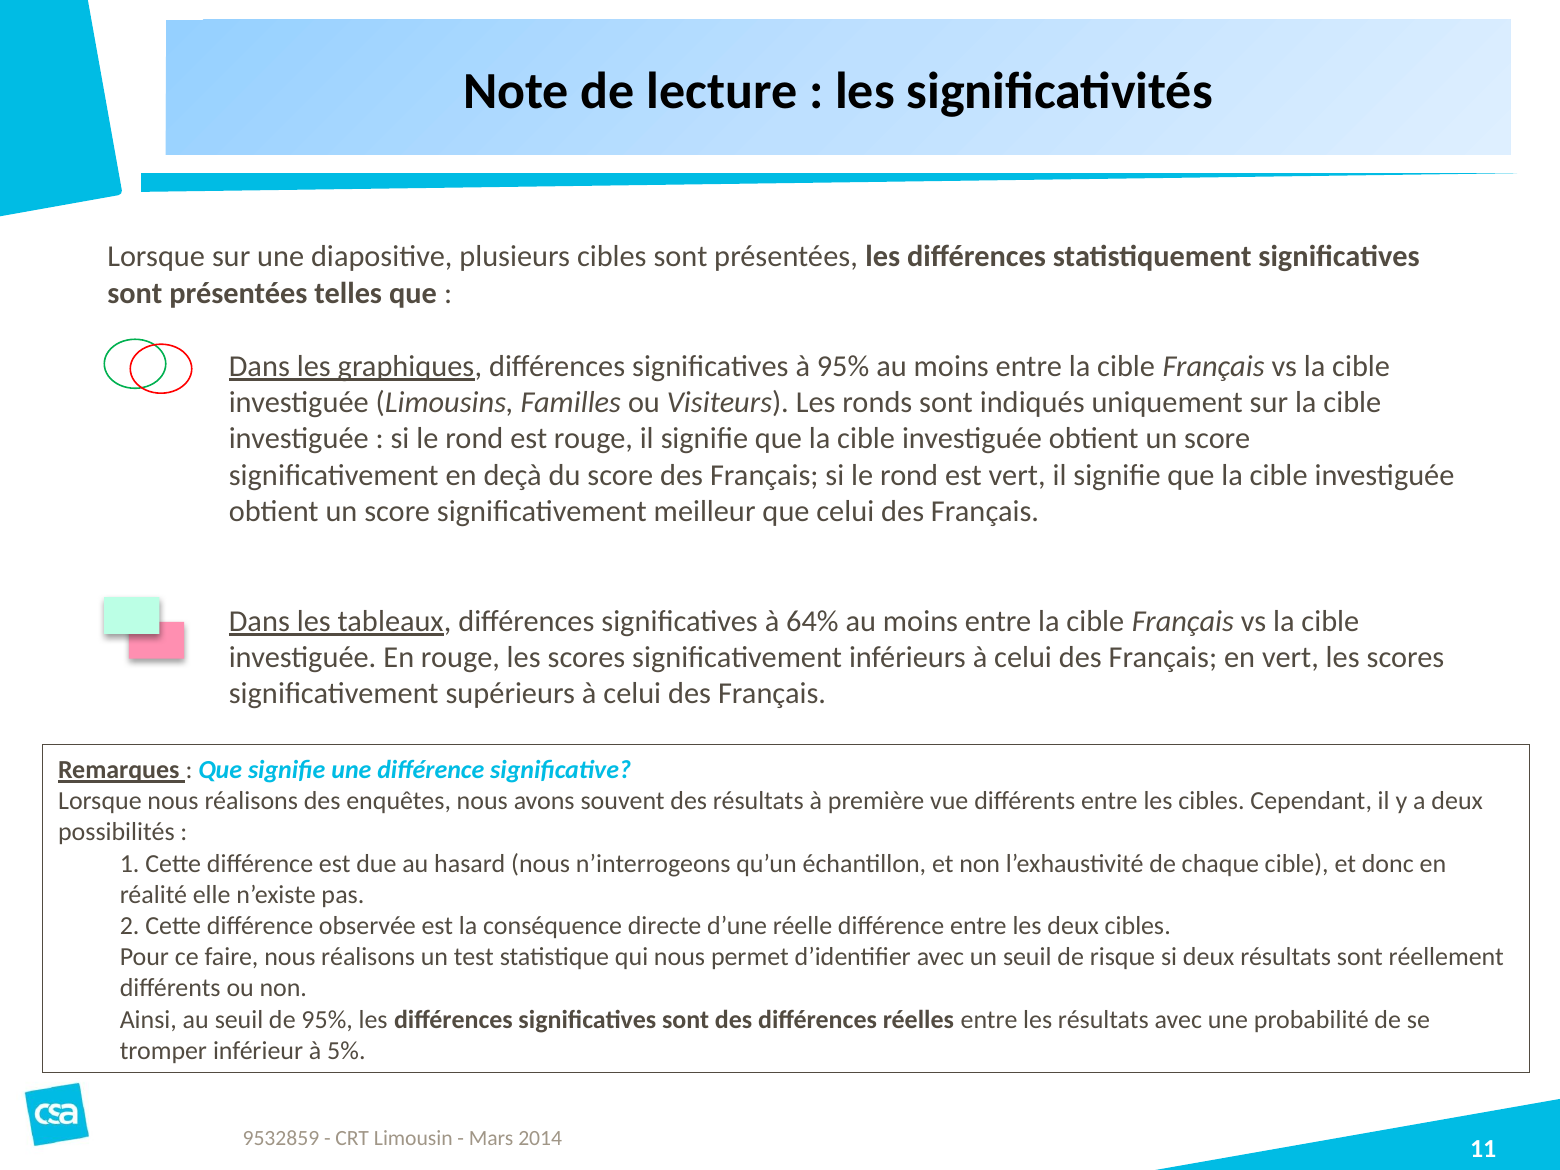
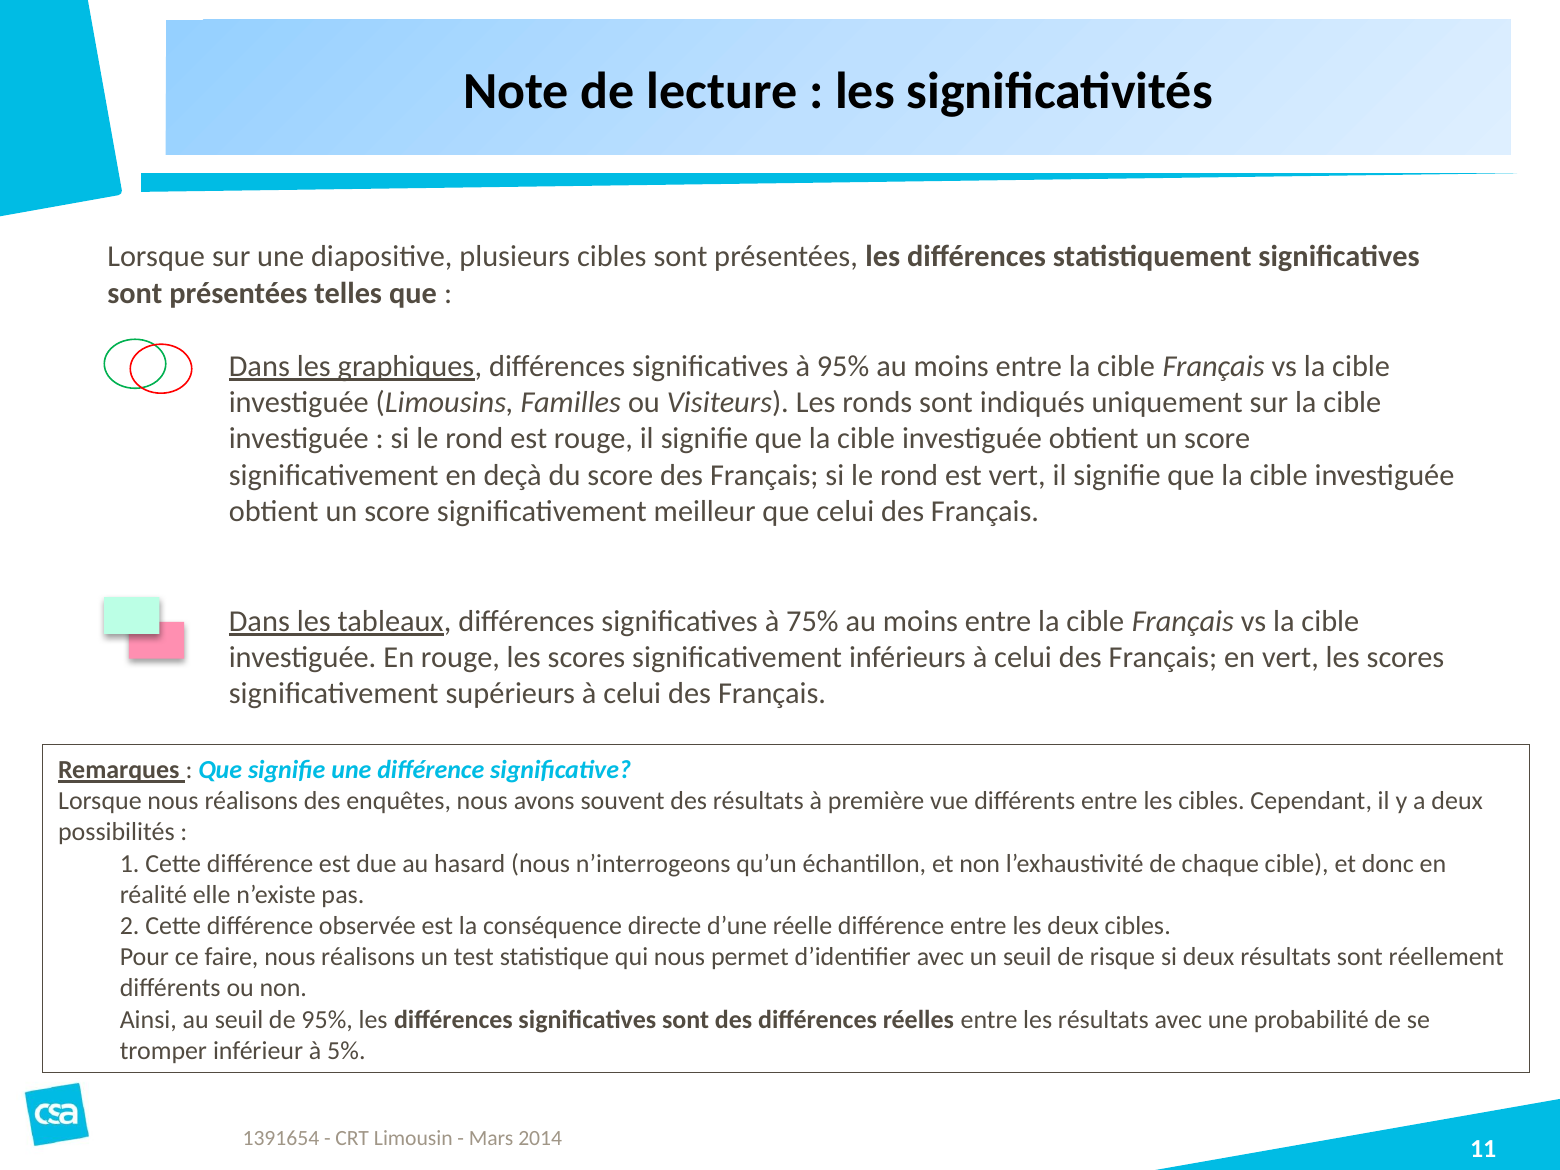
64%: 64% -> 75%
9532859: 9532859 -> 1391654
